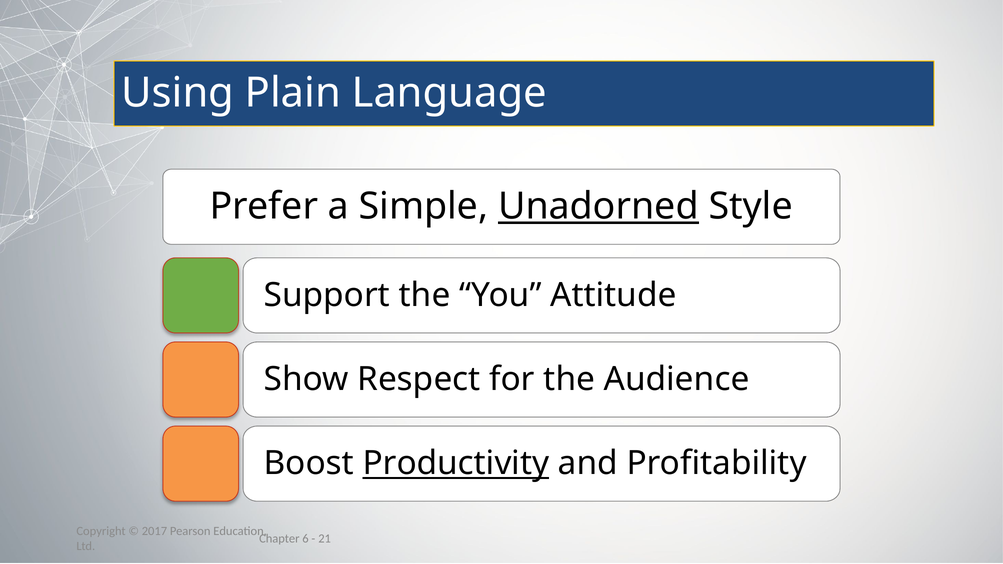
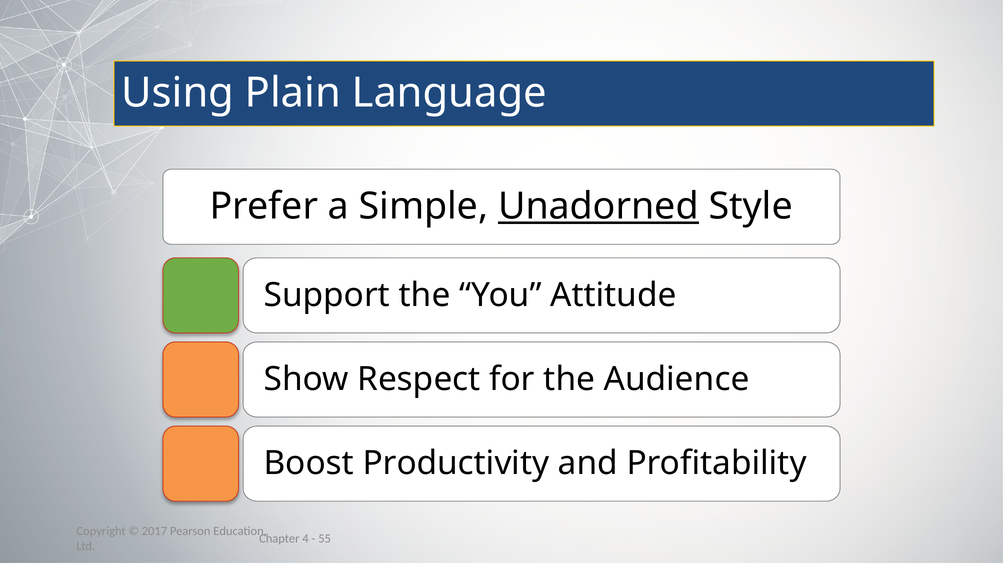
Productivity underline: present -> none
6: 6 -> 4
21: 21 -> 55
